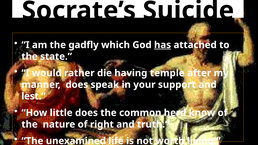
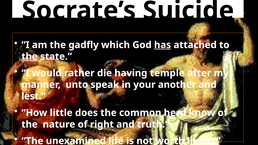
the at (30, 57) underline: none -> present
manner does: does -> unto
support: support -> another
